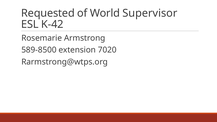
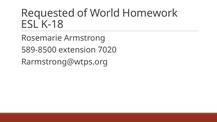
Supervisor: Supervisor -> Homework
K-42: K-42 -> K-18
